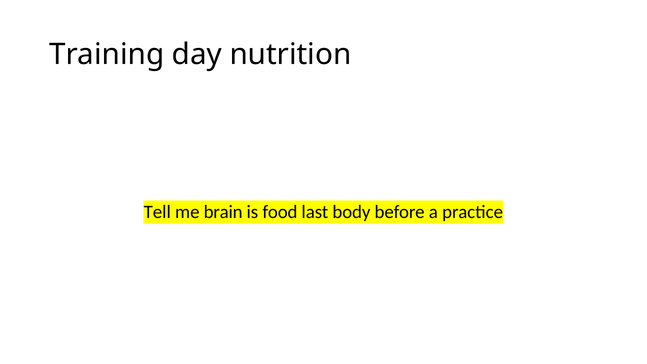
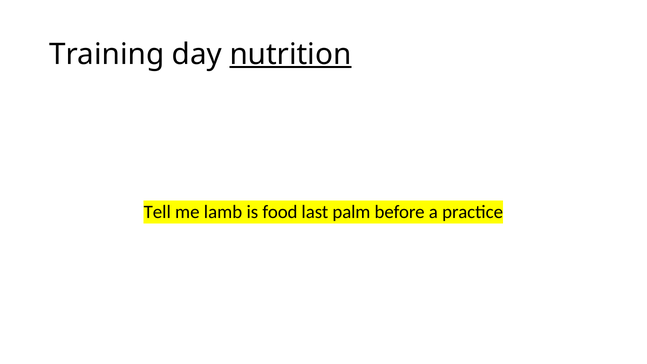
nutrition underline: none -> present
brain: brain -> lamb
body: body -> palm
